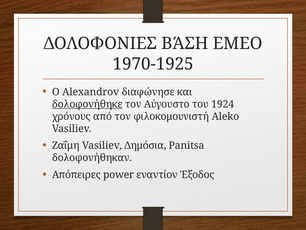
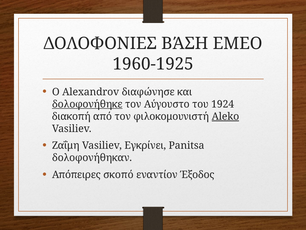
1970-1925: 1970-1925 -> 1960-1925
χρόνους: χρόνους -> διακοπή
Aleko underline: none -> present
Δημόσια: Δημόσια -> Εγκρίνει
power: power -> σκοπό
